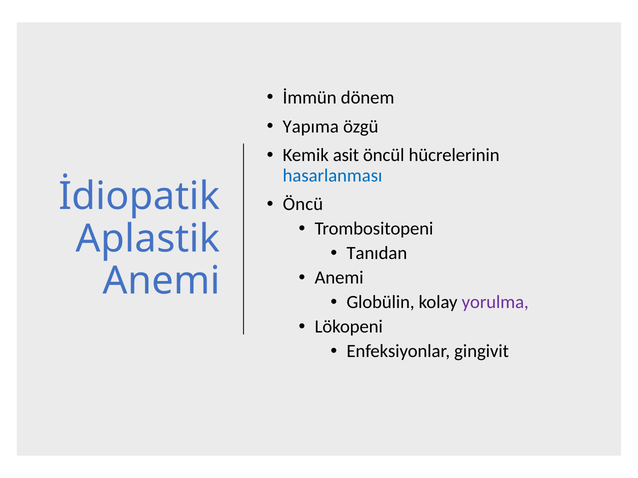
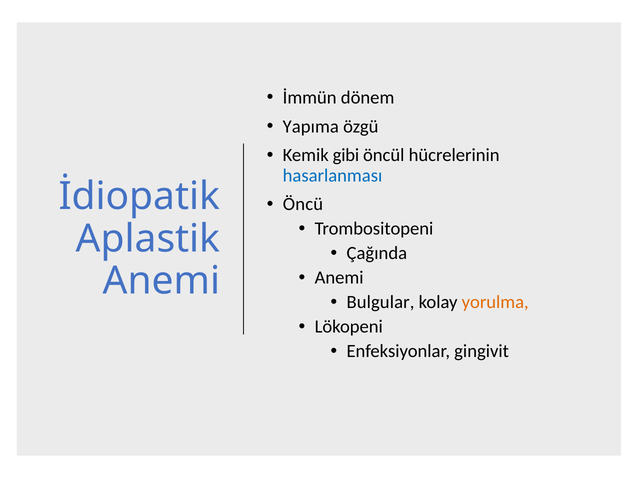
asit: asit -> gibi
Tanıdan: Tanıdan -> Çağında
Globülin: Globülin -> Bulgular
yorulma colour: purple -> orange
